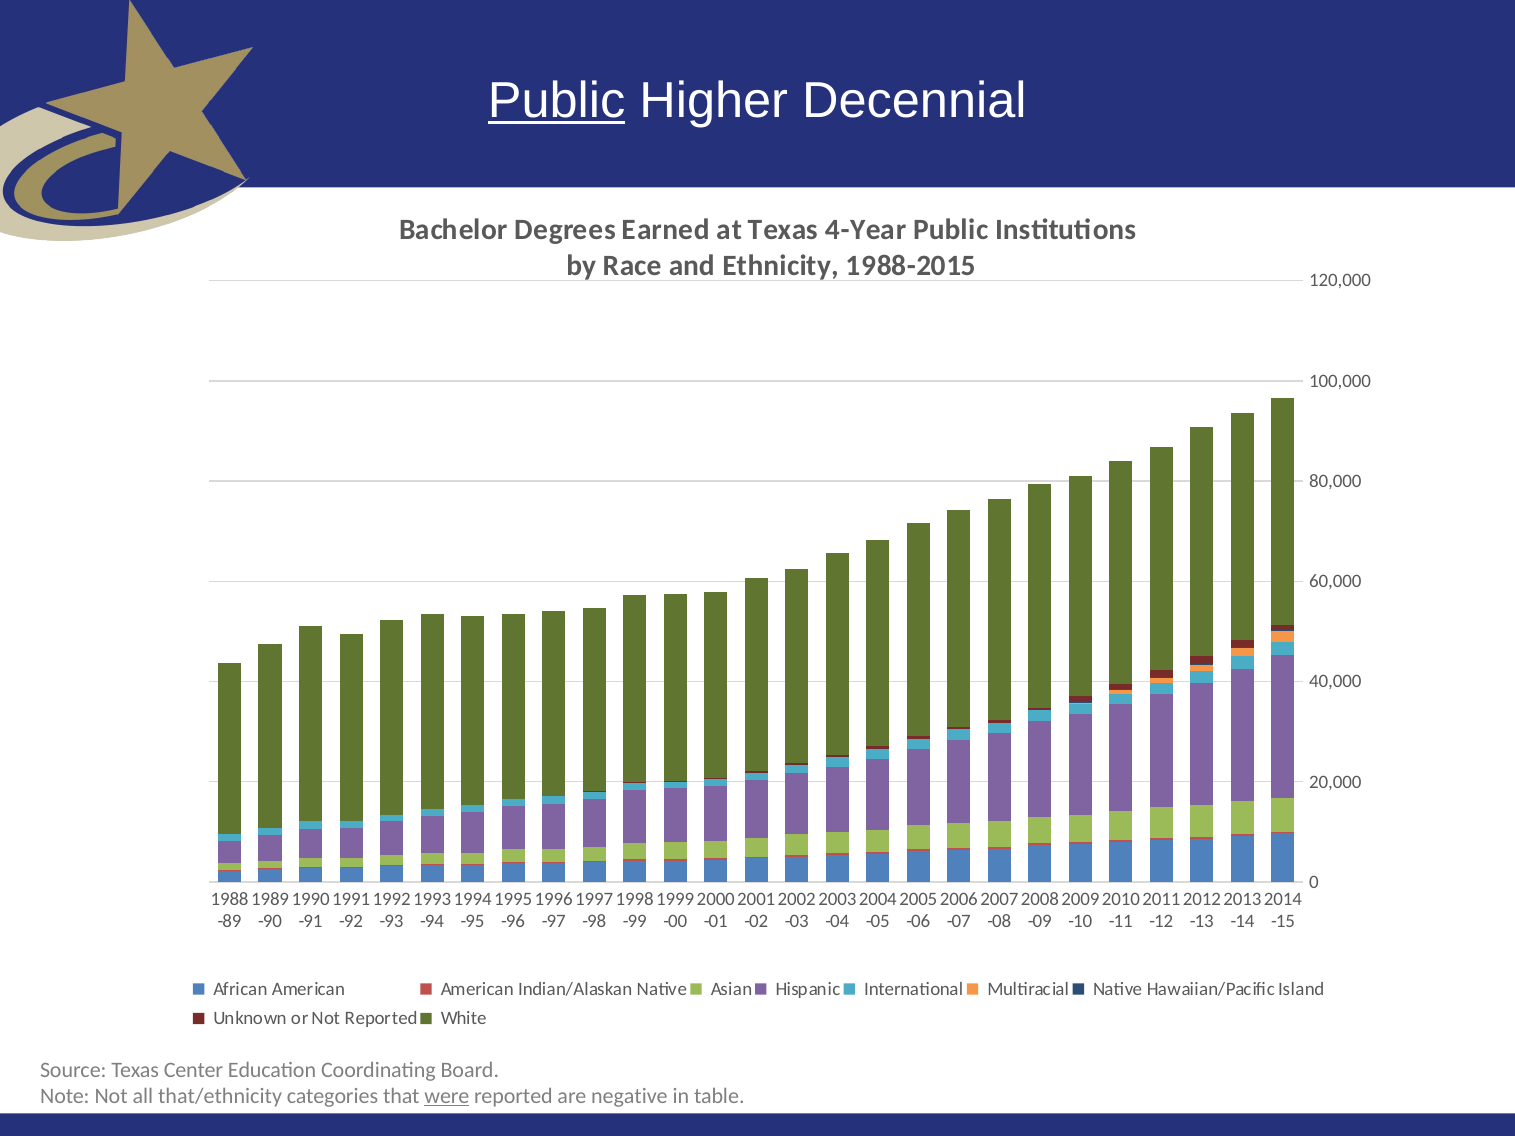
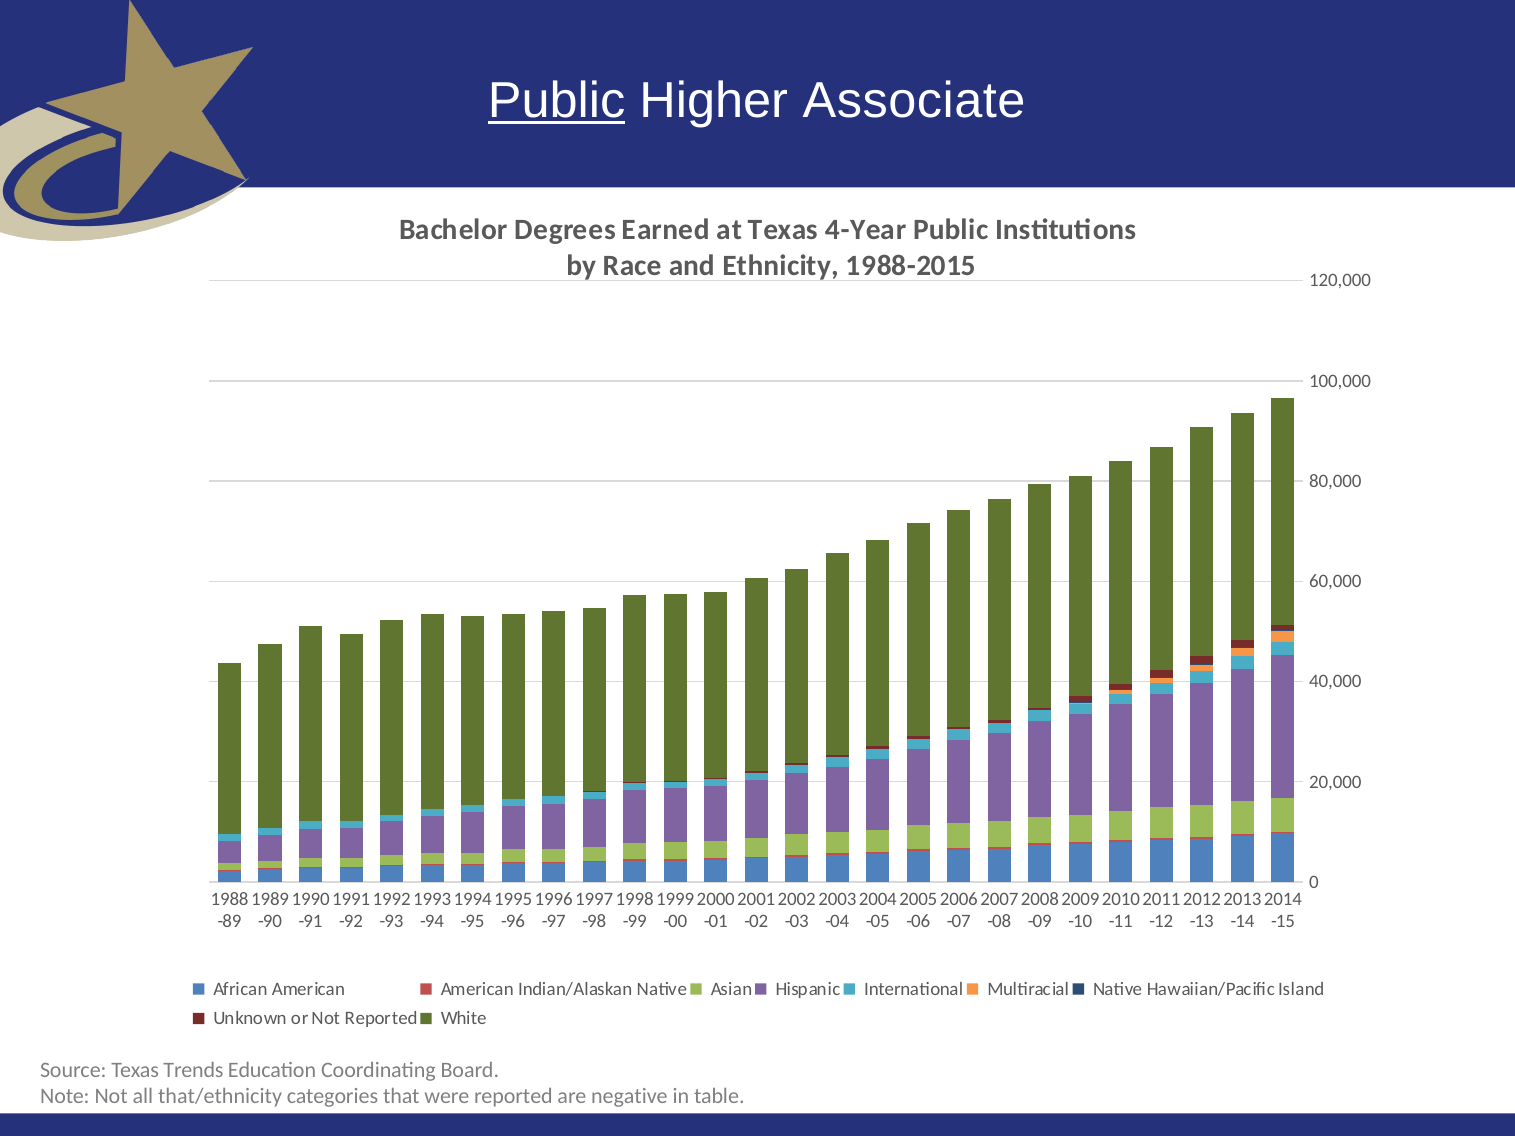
Decennial: Decennial -> Associate
Center: Center -> Trends
were underline: present -> none
